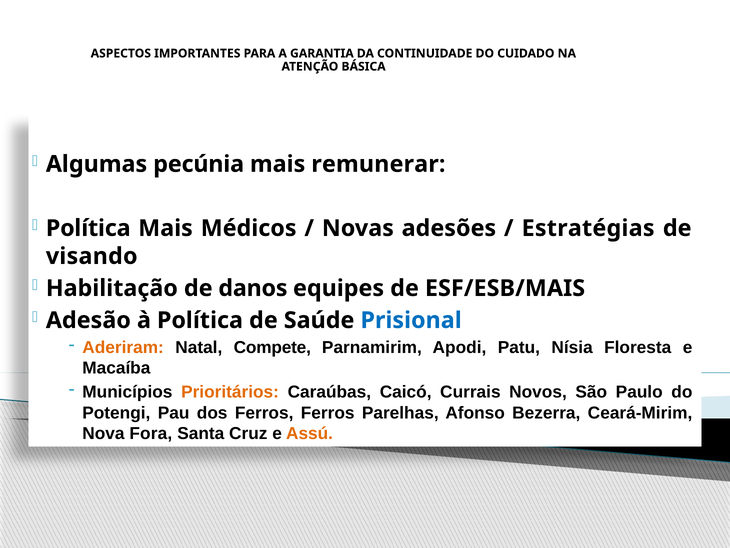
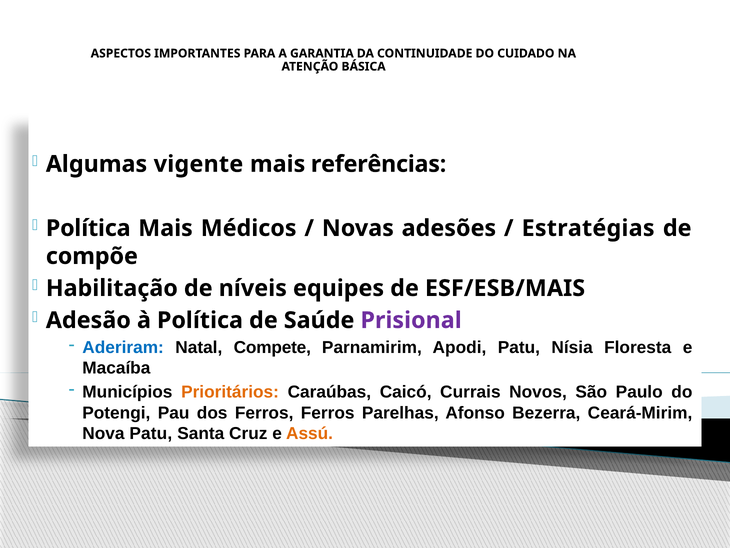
pecúnia: pecúnia -> vigente
remunerar: remunerar -> referências
visando: visando -> compõe
danos: danos -> níveis
Prisional colour: blue -> purple
Aderiram colour: orange -> blue
Nova Fora: Fora -> Patu
